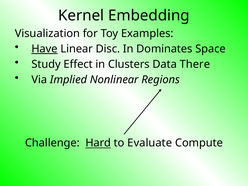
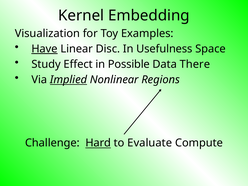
Dominates: Dominates -> Usefulness
Clusters: Clusters -> Possible
Implied underline: none -> present
